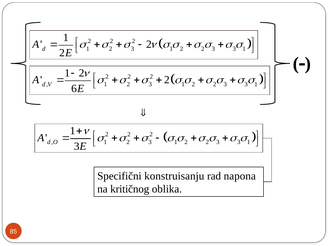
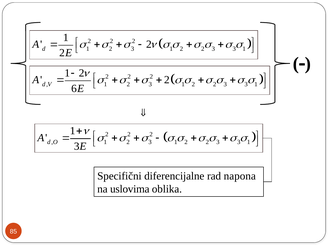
konstruisanju: konstruisanju -> diferencijalne
kritičnog: kritičnog -> uslovima
